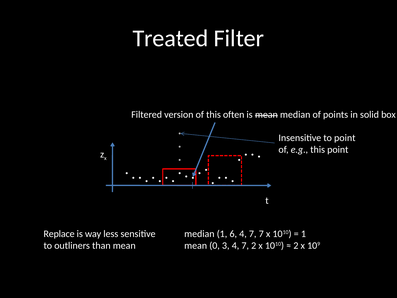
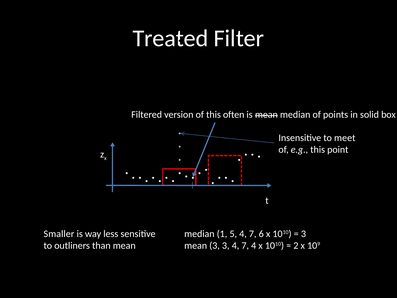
to point: point -> meet
Replace: Replace -> Smaller
6: 6 -> 5
7 7: 7 -> 6
1 at (303, 234): 1 -> 3
mean 0: 0 -> 3
7 2: 2 -> 4
